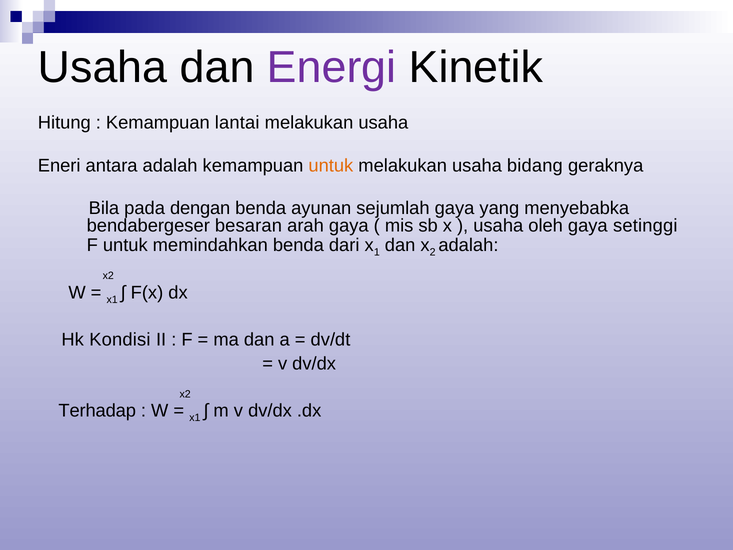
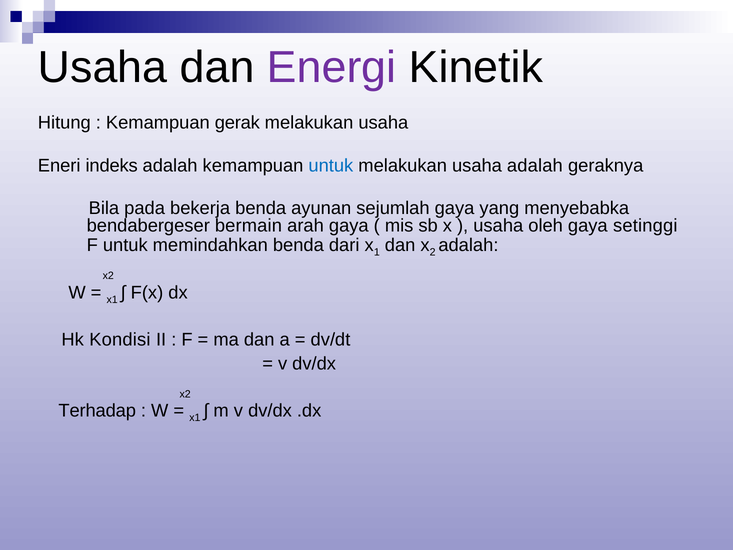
lantai: lantai -> gerak
antara: antara -> indeks
untuk at (331, 165) colour: orange -> blue
usaha bidang: bidang -> adalah
dengan: dengan -> bekerja
besaran: besaran -> bermain
